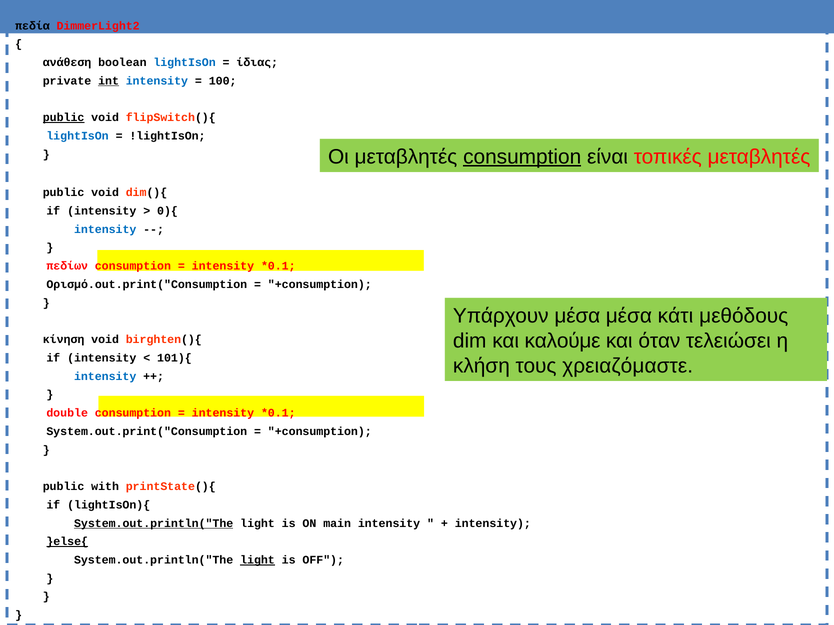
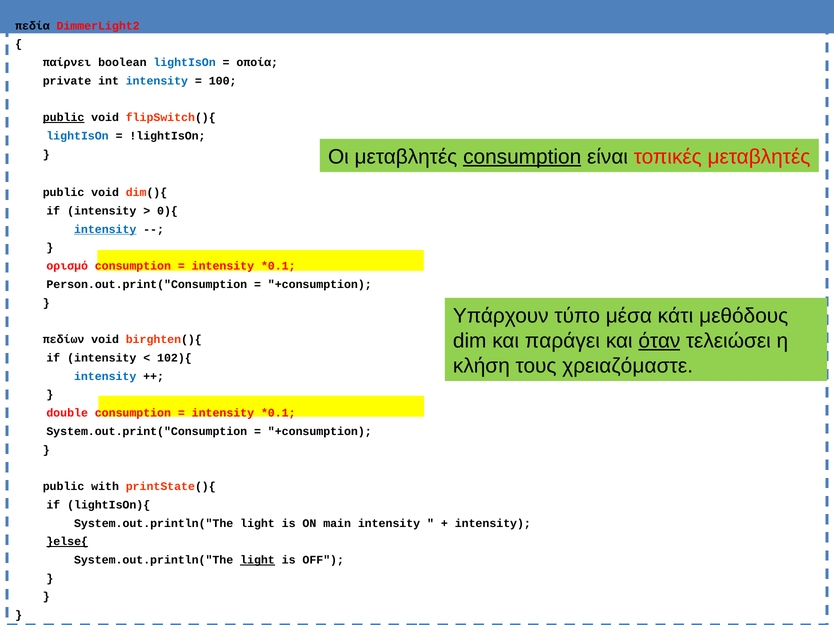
ανάθεση: ανάθεση -> παίρνει
ίδιας: ίδιας -> οποία
int underline: present -> none
intensity at (105, 229) underline: none -> present
πεδίων: πεδίων -> ορισμό
Ορισμό.out.print("Consumption: Ορισμό.out.print("Consumption -> Person.out.print("Consumption
Υπάρχουν μέσα: μέσα -> τύπο
καλούμε: καλούμε -> παράγει
όταν underline: none -> present
κίνηση: κίνηση -> πεδίων
101){: 101){ -> 102){
System.out.println("The at (154, 524) underline: present -> none
